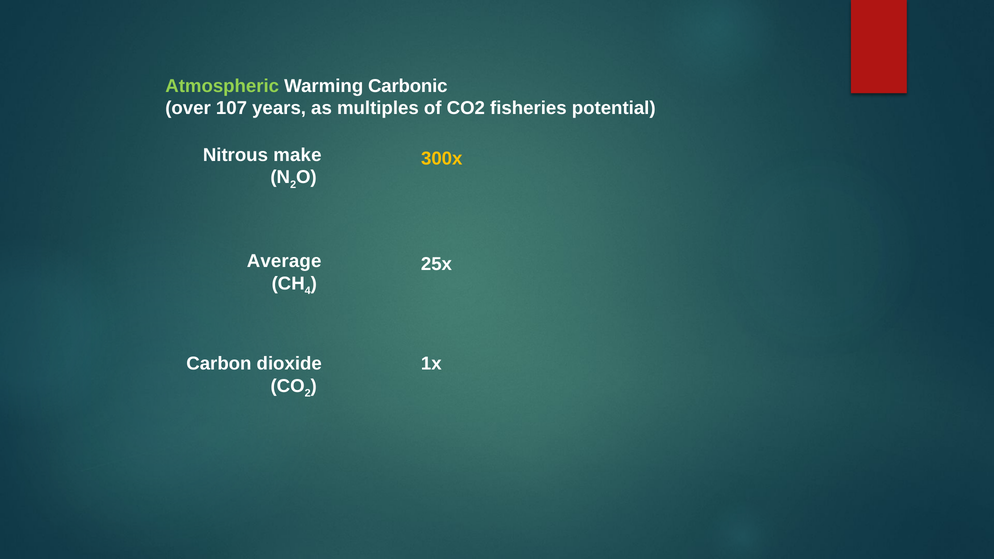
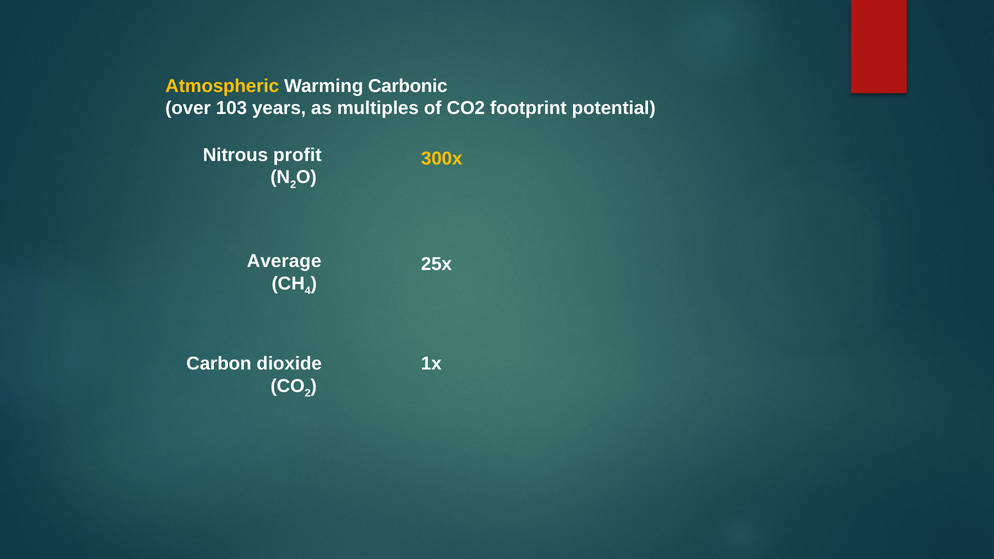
Atmospheric colour: light green -> yellow
107: 107 -> 103
fisheries: fisheries -> footprint
make: make -> profit
